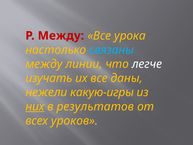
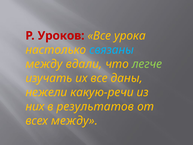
Р Между: Между -> Уроков
линии: линии -> вдали
легче colour: white -> light green
какую-игры: какую-игры -> какую-речи
них underline: present -> none
всех уроков: уроков -> между
